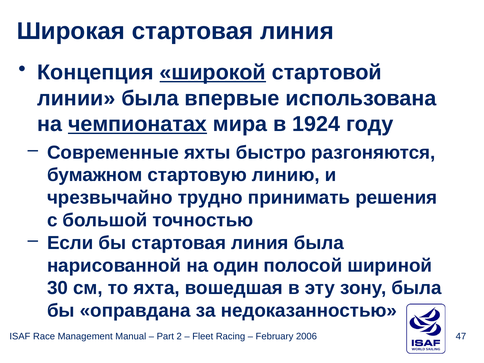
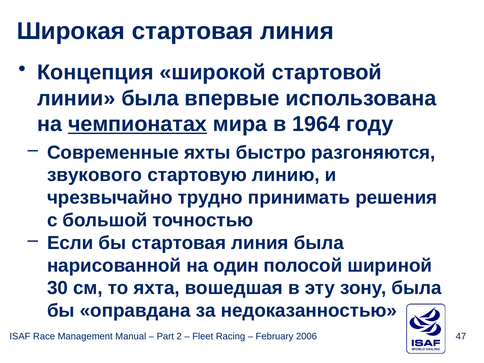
широкой underline: present -> none
1924: 1924 -> 1964
бумажном: бумажном -> звукового
